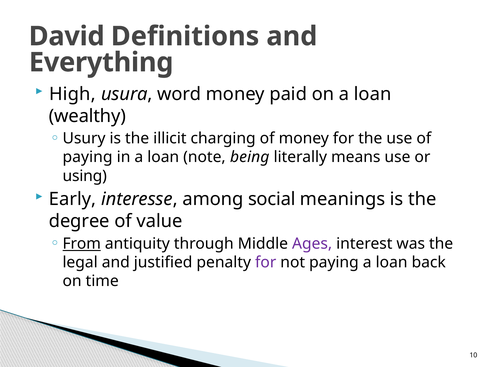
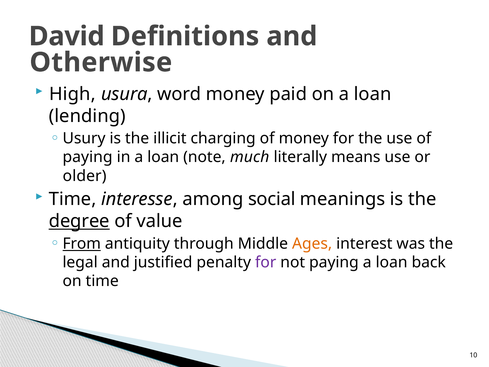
Everything: Everything -> Otherwise
wealthy: wealthy -> lending
being: being -> much
using: using -> older
Early at (73, 199): Early -> Time
degree underline: none -> present
Ages colour: purple -> orange
